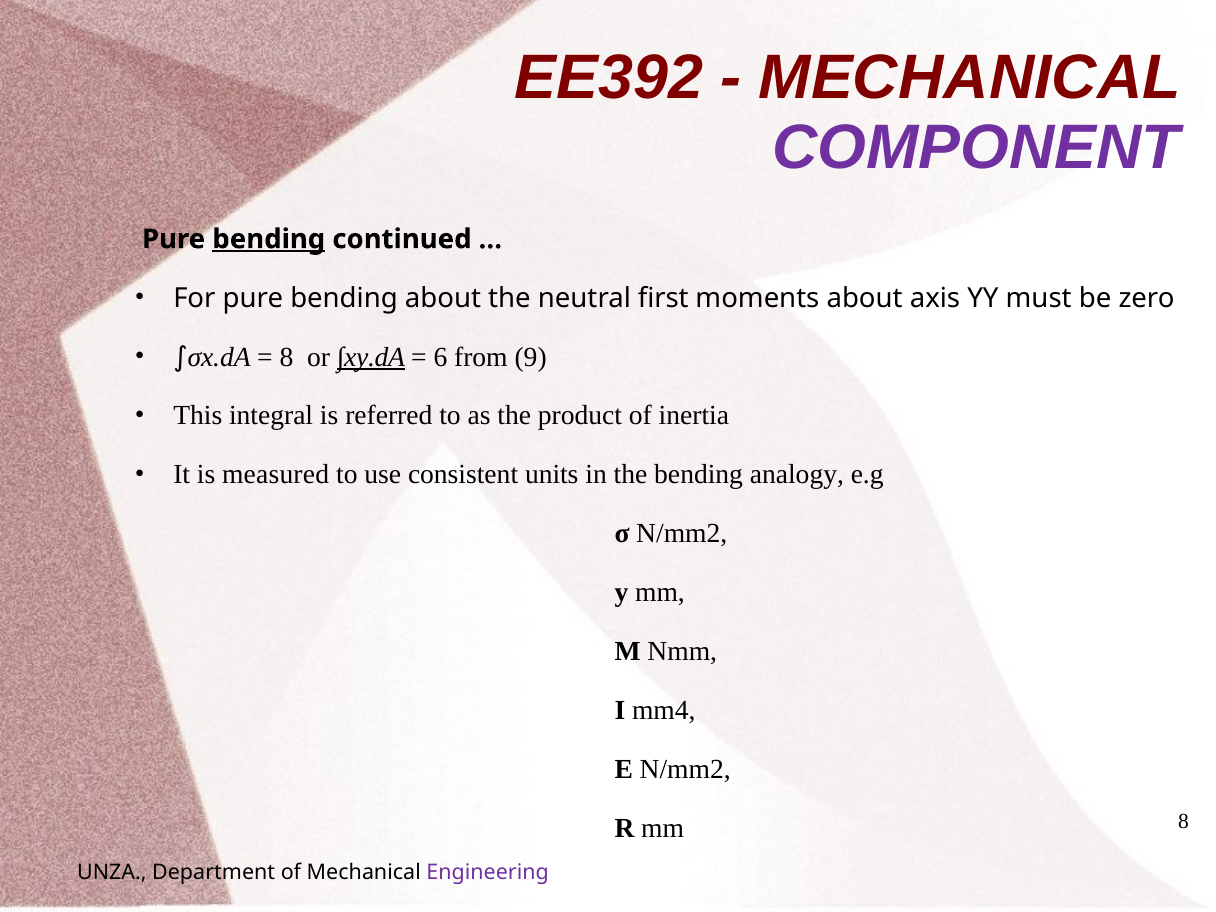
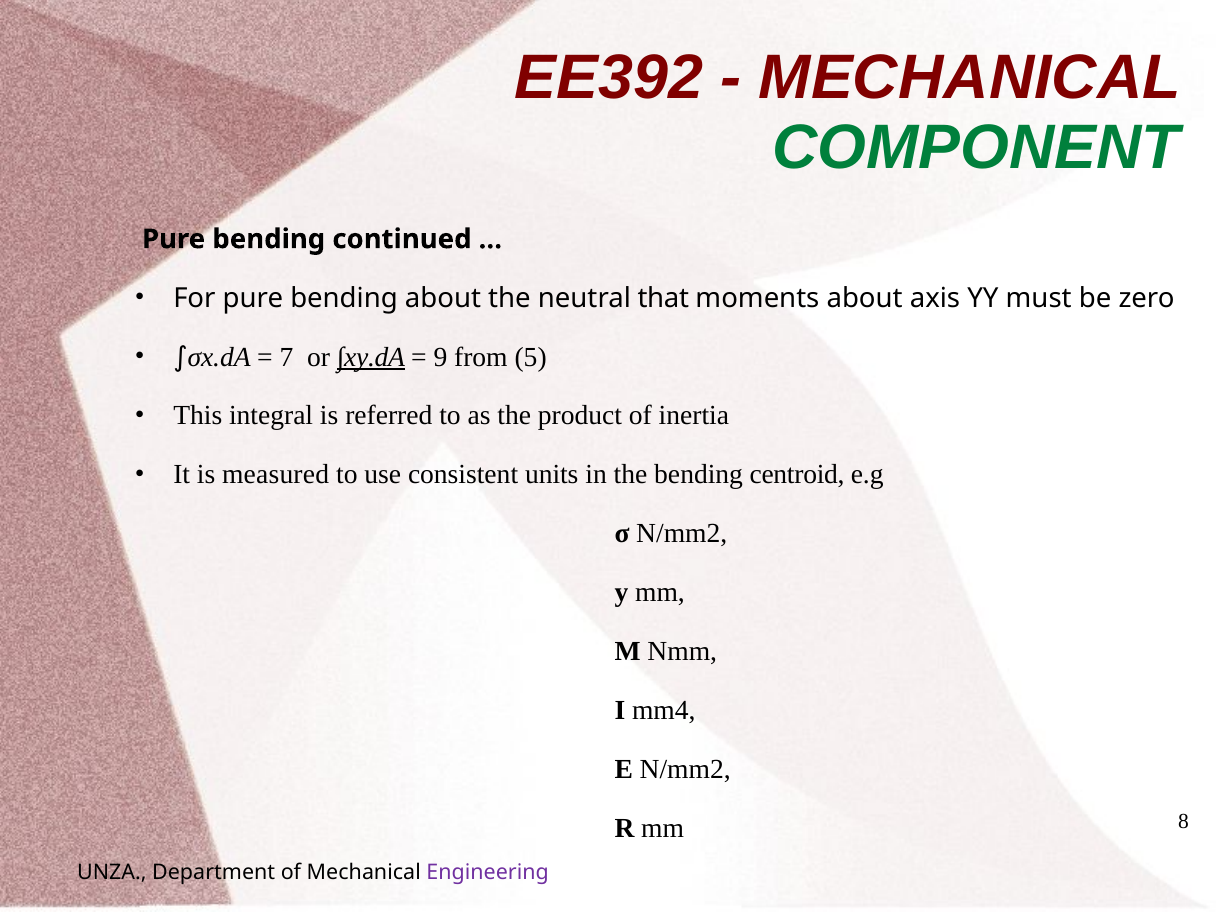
COMPONENT colour: purple -> green
bending at (269, 239) underline: present -> none
first: first -> that
8 at (286, 357): 8 -> 7
6: 6 -> 9
9: 9 -> 5
analogy: analogy -> centroid
